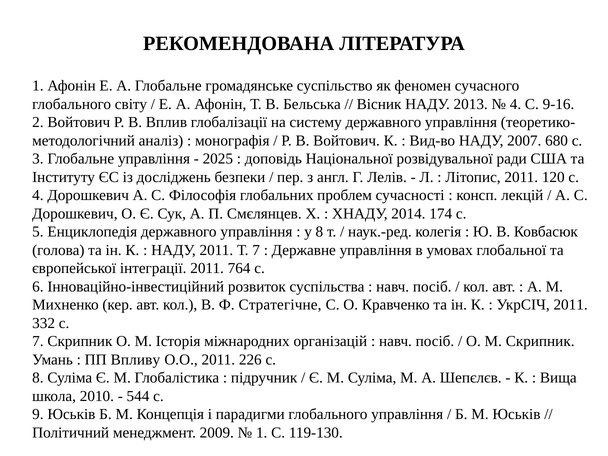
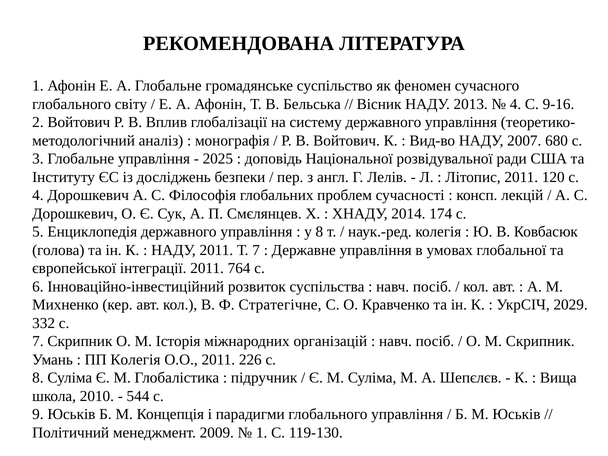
УкрСІЧ 2011: 2011 -> 2029
ПП Впливу: Впливу -> Колегія
